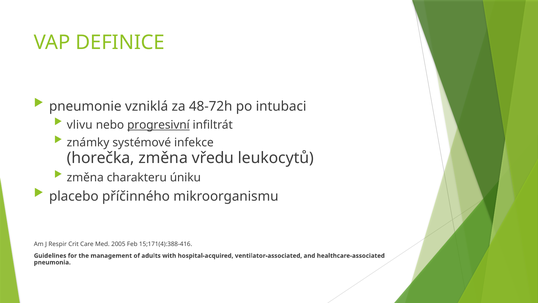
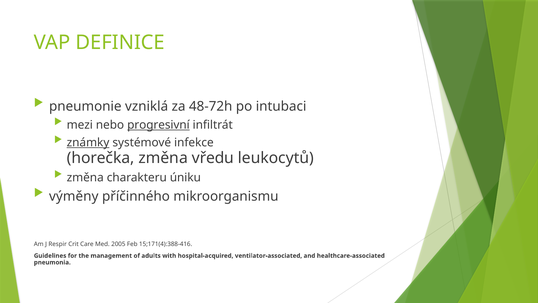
vlivu: vlivu -> mezi
známky underline: none -> present
placebo: placebo -> výměny
